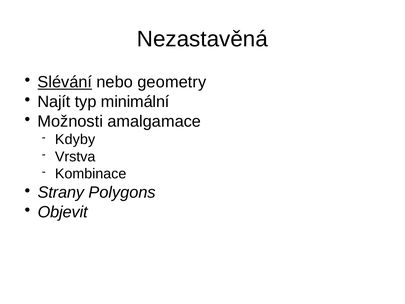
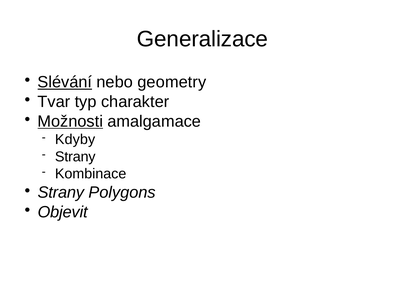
Nezastavěná: Nezastavěná -> Generalizace
Najít: Najít -> Tvar
minimální: minimální -> charakter
Možnosti underline: none -> present
Vrstva at (75, 157): Vrstva -> Strany
